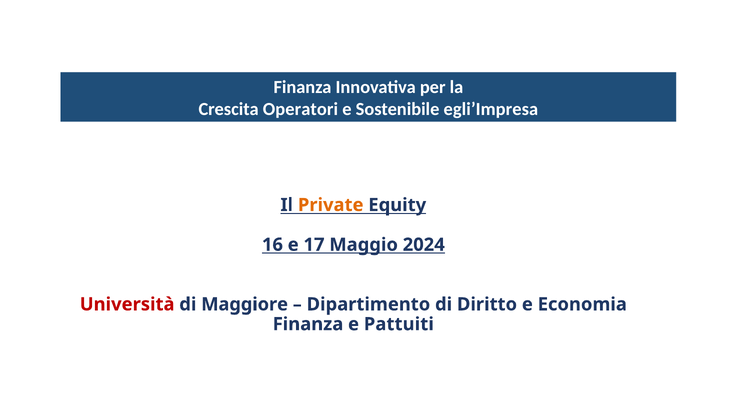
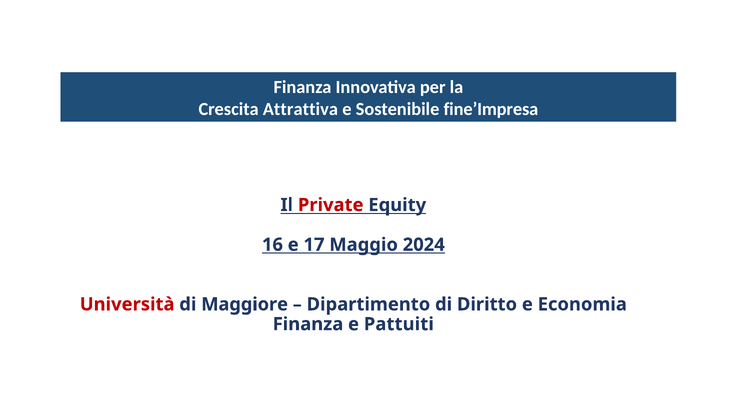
Operatori: Operatori -> Attrattiva
egli’Impresa: egli’Impresa -> fine’Impresa
Private colour: orange -> red
